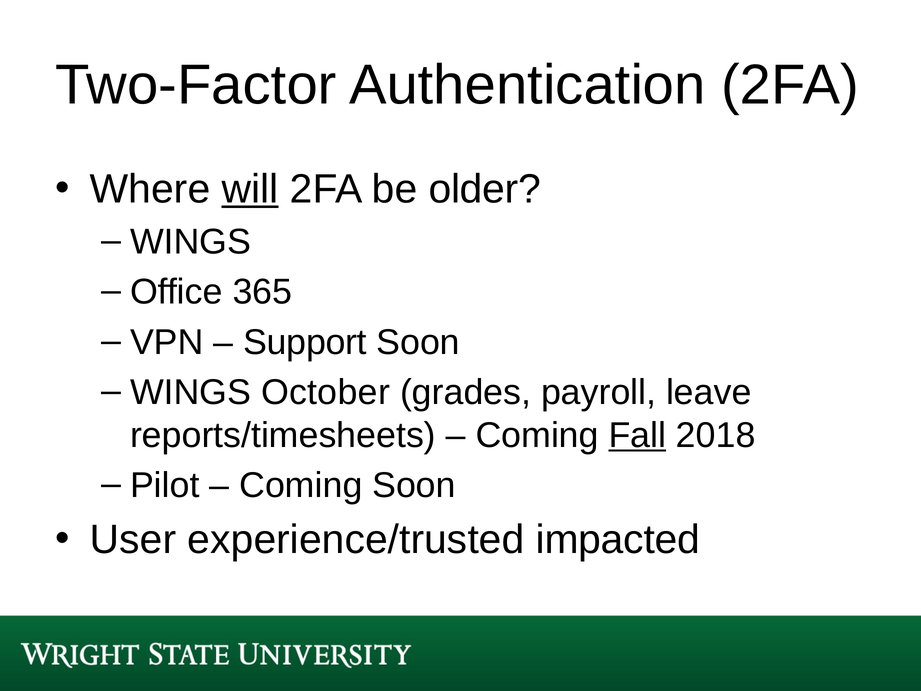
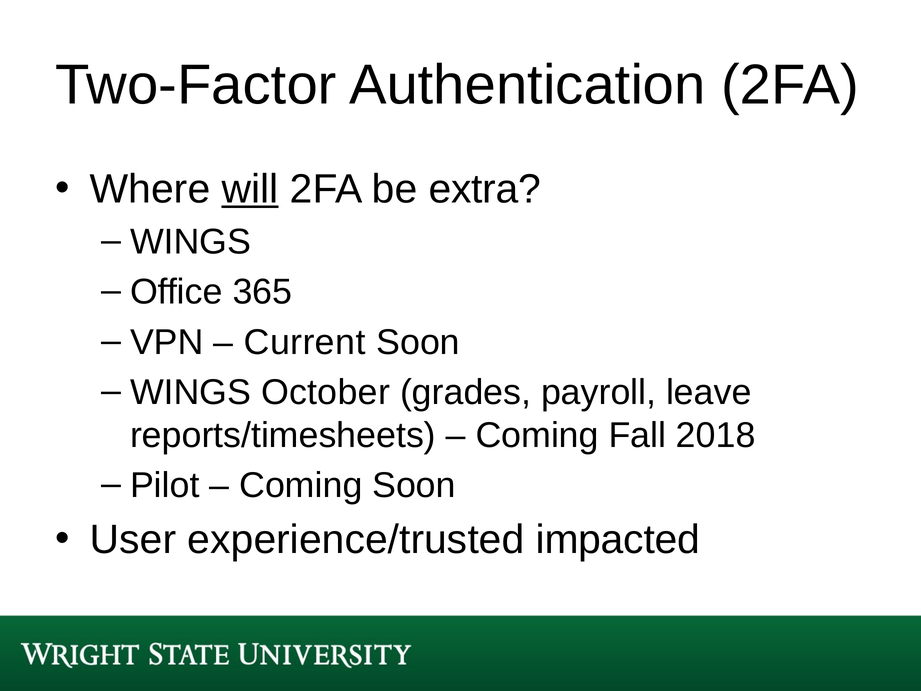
older: older -> extra
Support: Support -> Current
Fall underline: present -> none
